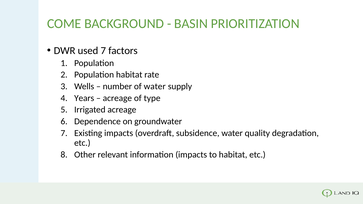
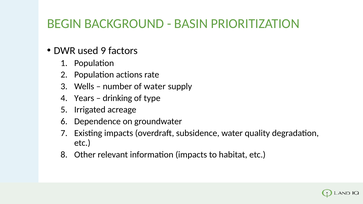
COME: COME -> BEGIN
used 7: 7 -> 9
Population habitat: habitat -> actions
acreage at (117, 98): acreage -> drinking
